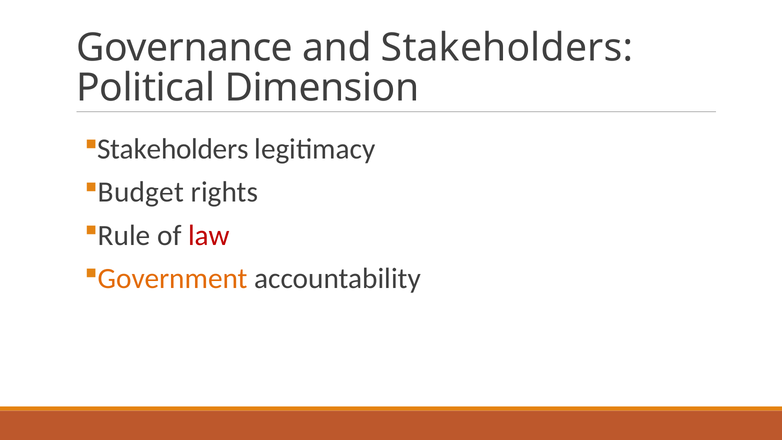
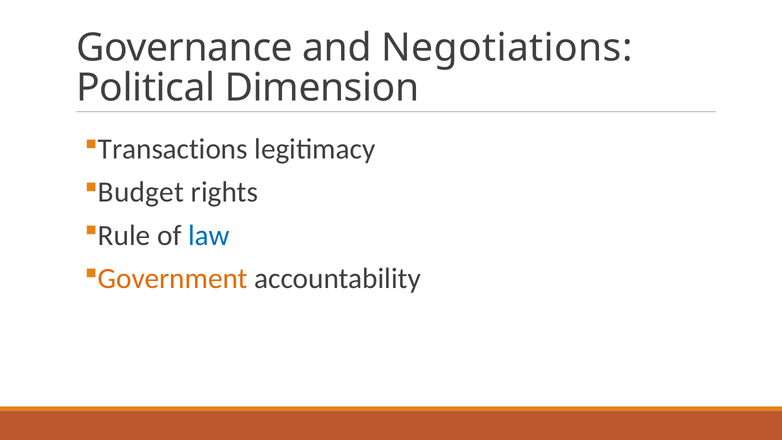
and Stakeholders: Stakeholders -> Negotiations
Stakeholders at (173, 149): Stakeholders -> Transactions
law colour: red -> blue
